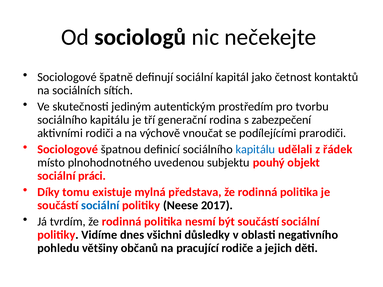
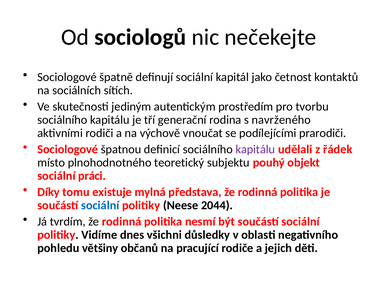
zabezpečení: zabezpečení -> navrženého
kapitálu at (255, 149) colour: blue -> purple
uvedenou: uvedenou -> teoretický
2017: 2017 -> 2044
